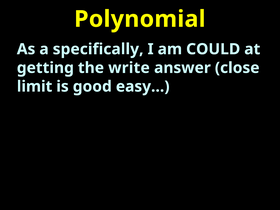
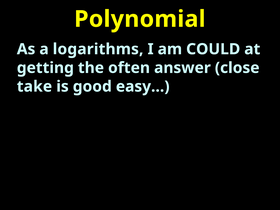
specifically: specifically -> logarithms
write: write -> often
limit: limit -> take
